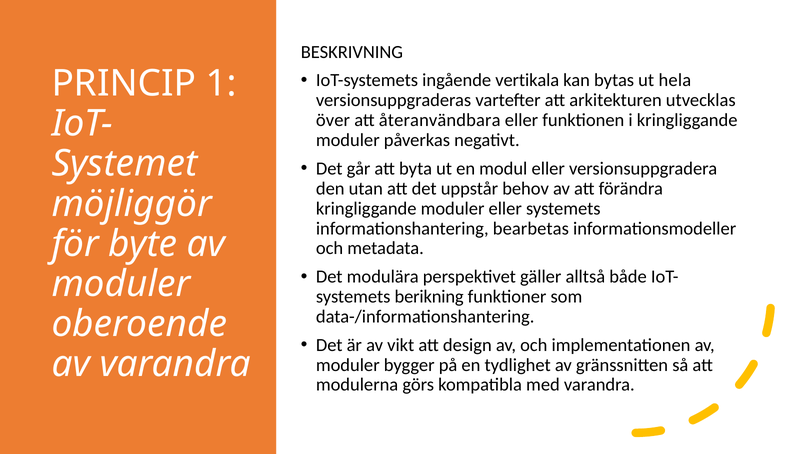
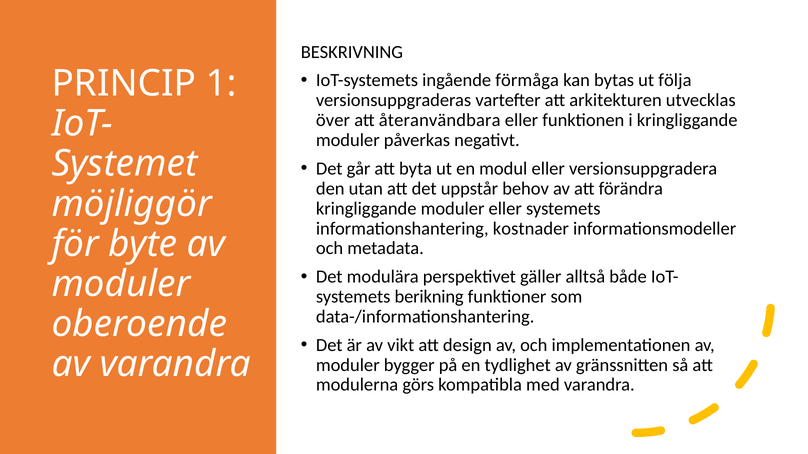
vertikala: vertikala -> förmåga
hela: hela -> följa
bearbetas: bearbetas -> kostnader
